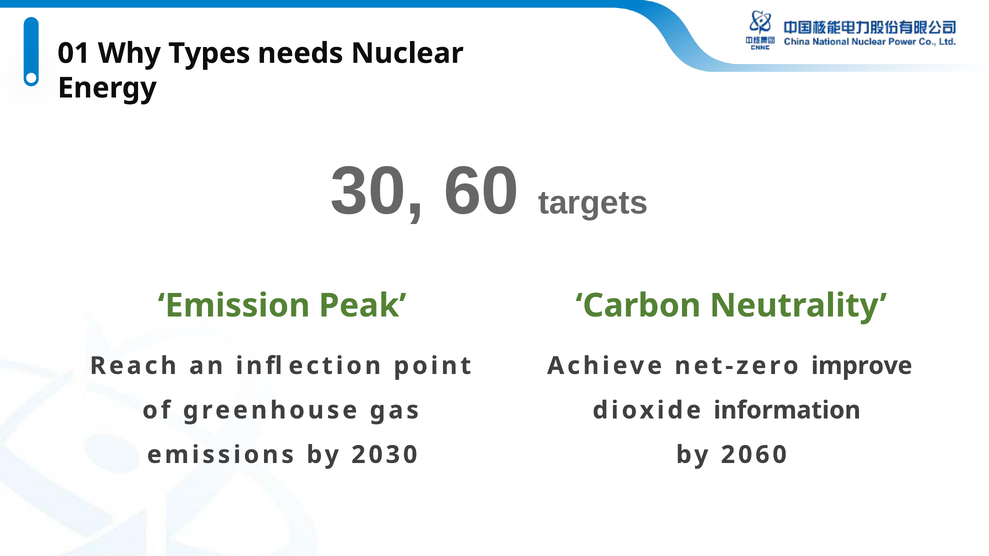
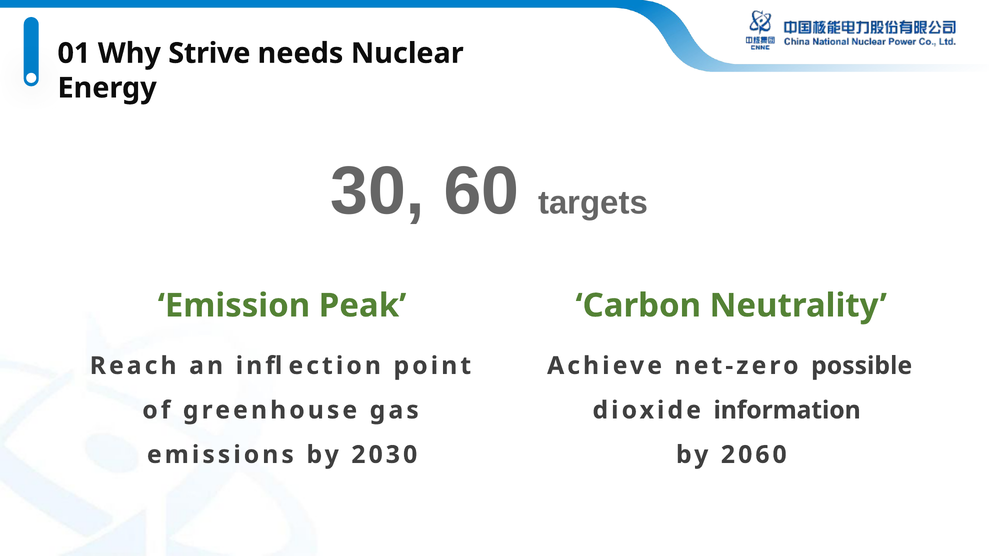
Types: Types -> Strive
improve: improve -> possible
